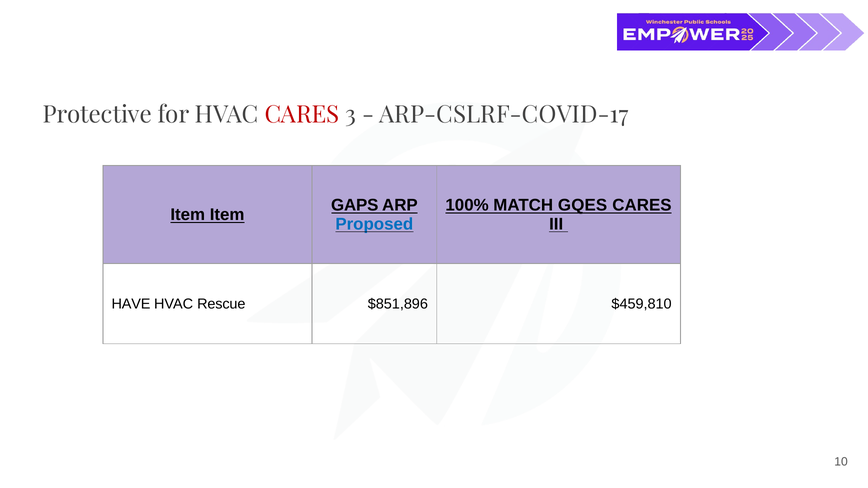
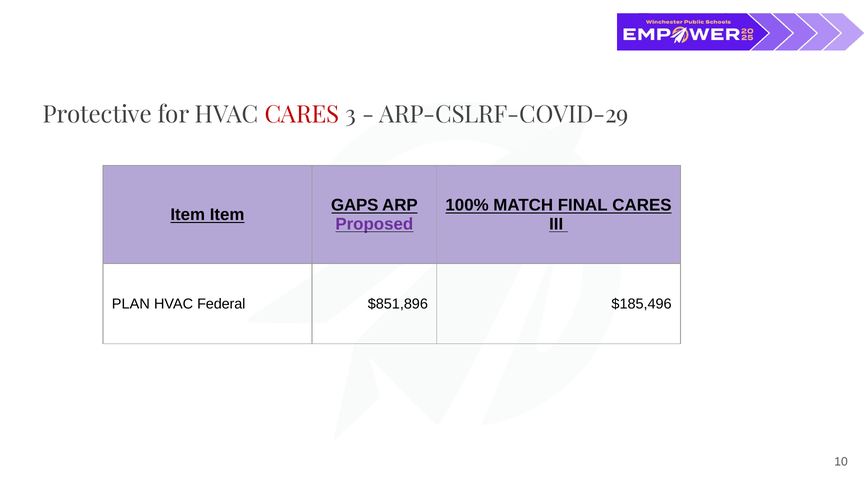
ARP-CSLRF-COVID-17: ARP-CSLRF-COVID-17 -> ARP-CSLRF-COVID-29
GQES: GQES -> FINAL
Proposed colour: blue -> purple
HAVE: HAVE -> PLAN
Rescue: Rescue -> Federal
$459,810: $459,810 -> $185,496
